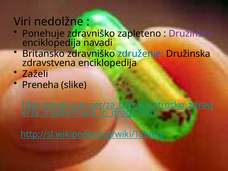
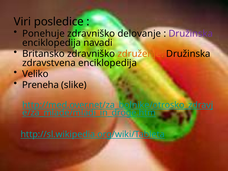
nedolžne: nedolžne -> posledice
zapleteno: zapleteno -> delovanje
združenje colour: blue -> orange
Zaželi: Zaželi -> Veliko
